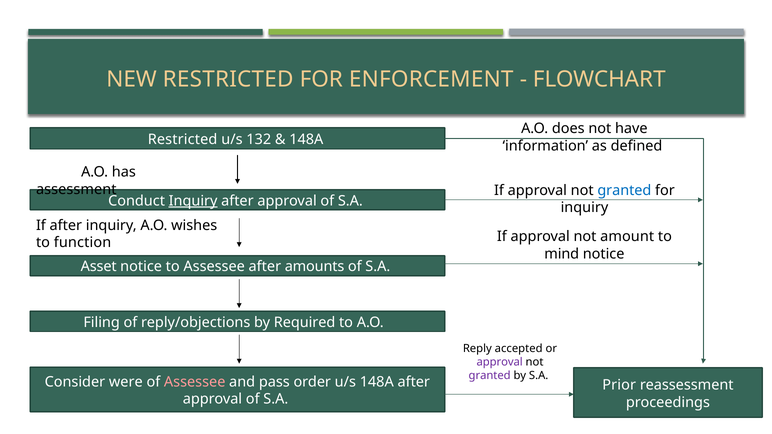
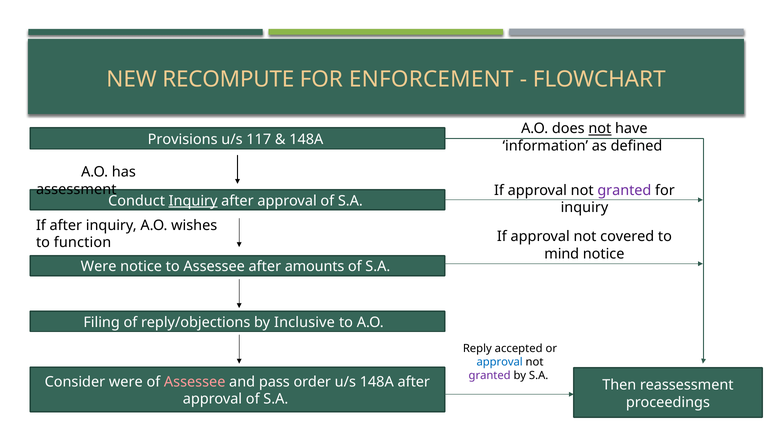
NEW RESTRICTED: RESTRICTED -> RECOMPUTE
not at (600, 129) underline: none -> present
Restricted at (183, 140): Restricted -> Provisions
132: 132 -> 117
granted at (624, 190) colour: blue -> purple
amount: amount -> covered
Asset at (99, 267): Asset -> Were
Required: Required -> Inclusive
approval at (500, 362) colour: purple -> blue
Prior: Prior -> Then
